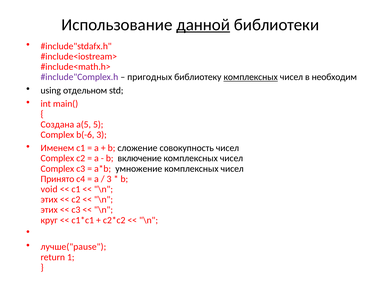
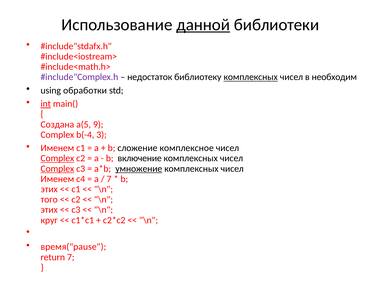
пригодных: пригодных -> недостаток
отдельном: отдельном -> обработки
int underline: none -> present
5: 5 -> 9
b(-6: b(-6 -> b(-4
совокупность: совокупность -> комплексное
Complex at (57, 158) underline: none -> present
Complex at (57, 168) underline: none -> present
умножение underline: none -> present
Принято at (57, 179): Принято -> Именем
3 at (109, 179): 3 -> 7
void at (49, 189): void -> этих
этих at (49, 199): этих -> того
лучше("pause: лучше("pause -> время("pause
return 1: 1 -> 7
